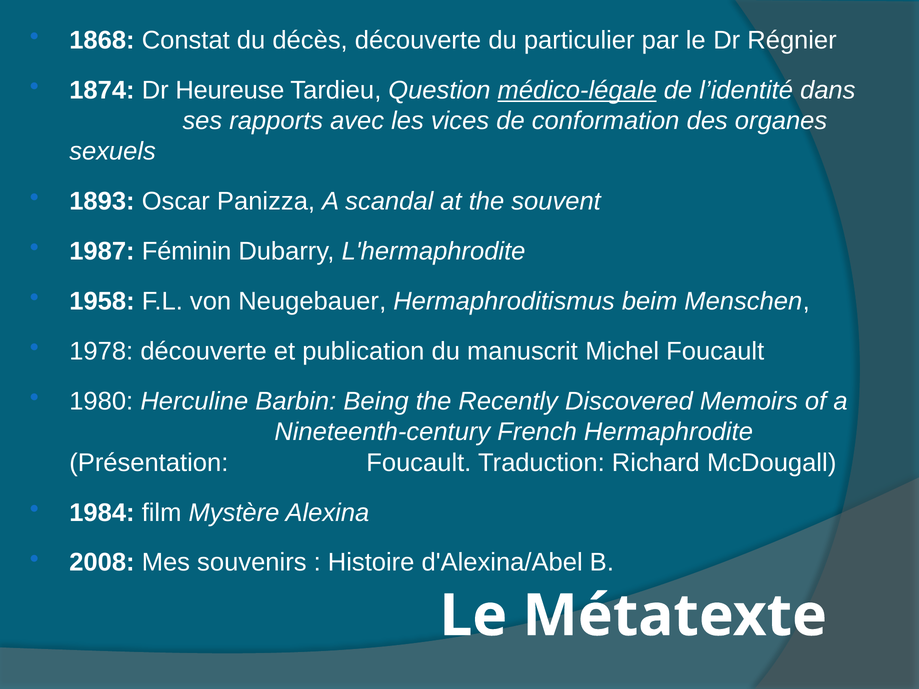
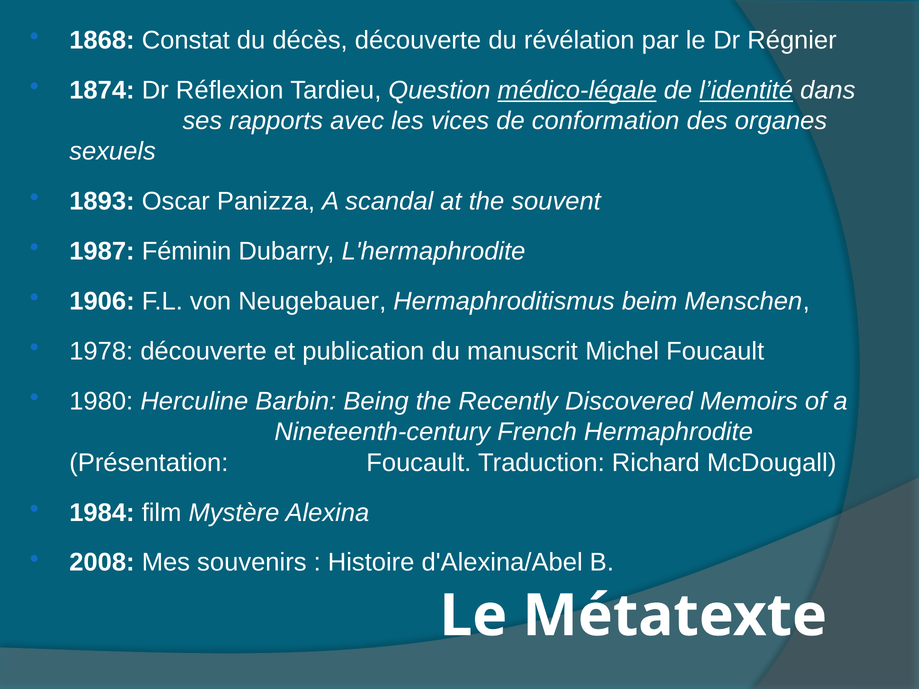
particulier: particulier -> révélation
Heureuse: Heureuse -> Réflexion
l’identité underline: none -> present
1958: 1958 -> 1906
